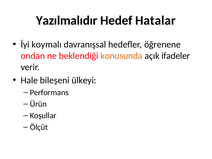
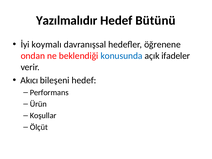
Hatalar: Hatalar -> Bütünü
konusunda colour: orange -> blue
Hale: Hale -> Akıcı
bileşeni ülkeyi: ülkeyi -> hedef
